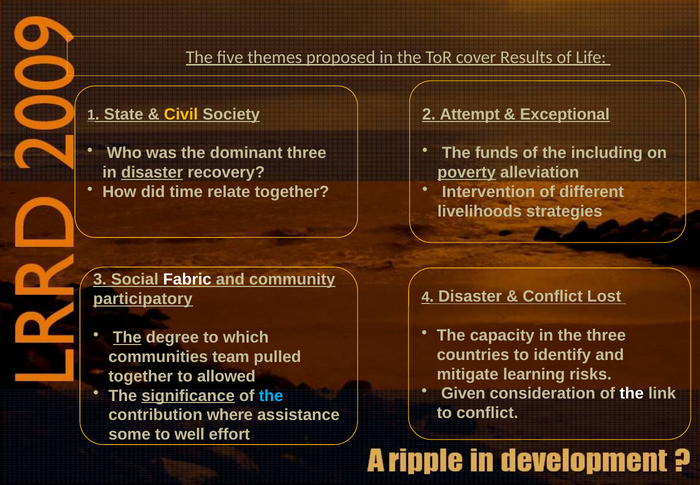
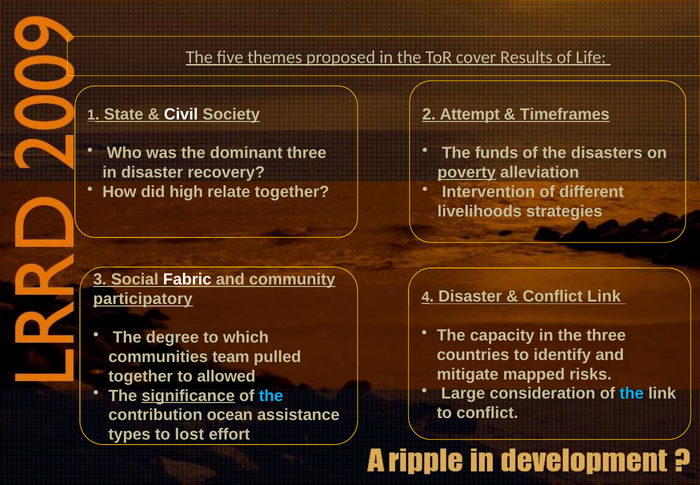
Exceptional: Exceptional -> Timeframes
Civil colour: yellow -> white
including: including -> disasters
disaster at (152, 172) underline: present -> none
time: time -> high
Conflict Lost: Lost -> Link
The at (127, 337) underline: present -> none
learning: learning -> mapped
Given: Given -> Large
the at (632, 393) colour: white -> light blue
where: where -> ocean
some: some -> types
well: well -> lost
